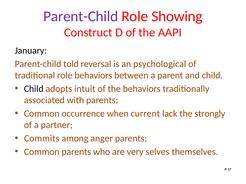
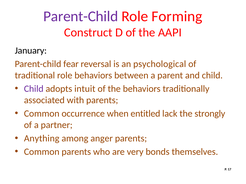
Showing: Showing -> Forming
told: told -> fear
Child at (34, 89) colour: black -> purple
current: current -> entitled
Commits: Commits -> Anything
selves: selves -> bonds
